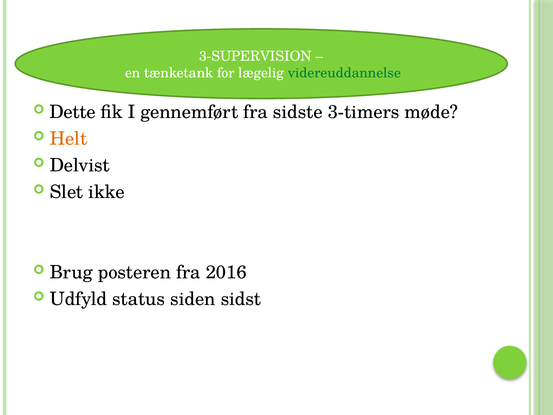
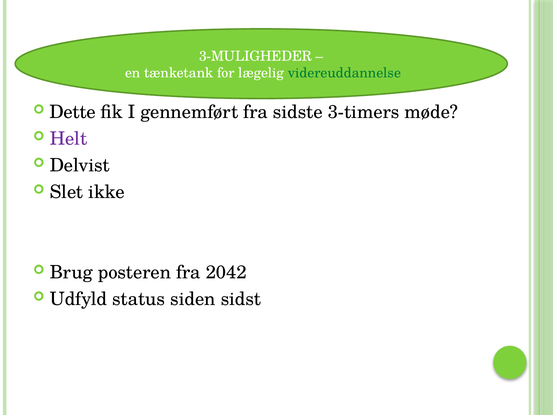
3-SUPERVISION: 3-SUPERVISION -> 3-MULIGHEDER
Helt colour: orange -> purple
2016: 2016 -> 2042
